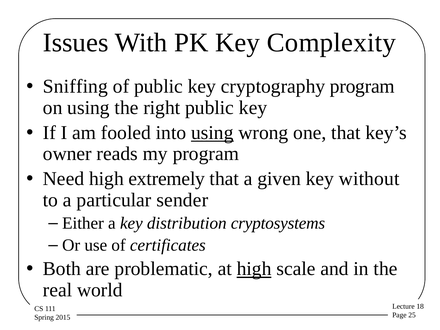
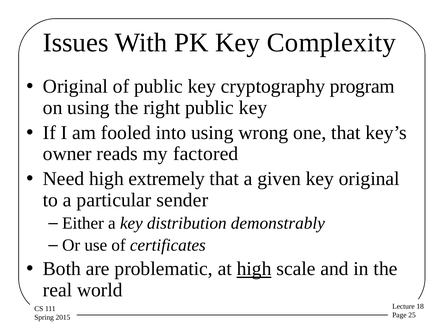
Sniffing at (75, 87): Sniffing -> Original
using at (212, 133) underline: present -> none
my program: program -> factored
key without: without -> original
cryptosystems: cryptosystems -> demonstrably
